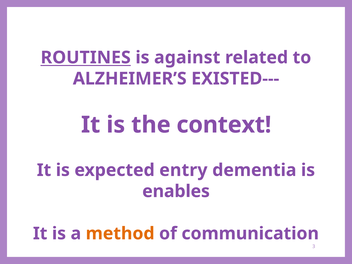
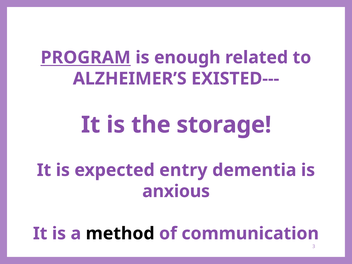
ROUTINES: ROUTINES -> PROGRAM
against: against -> enough
context: context -> storage
enables: enables -> anxious
method colour: orange -> black
